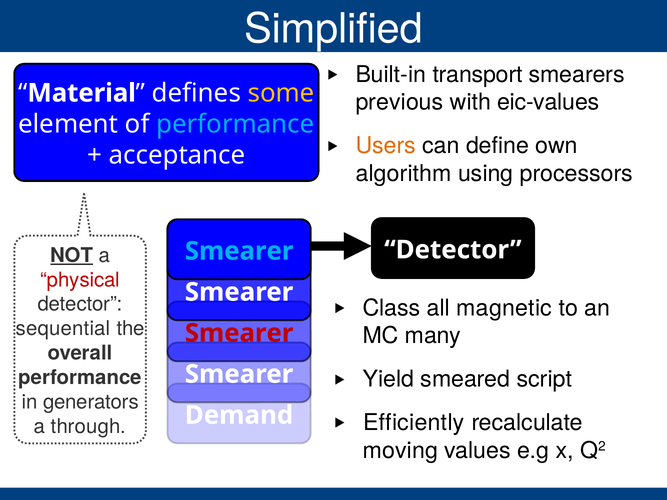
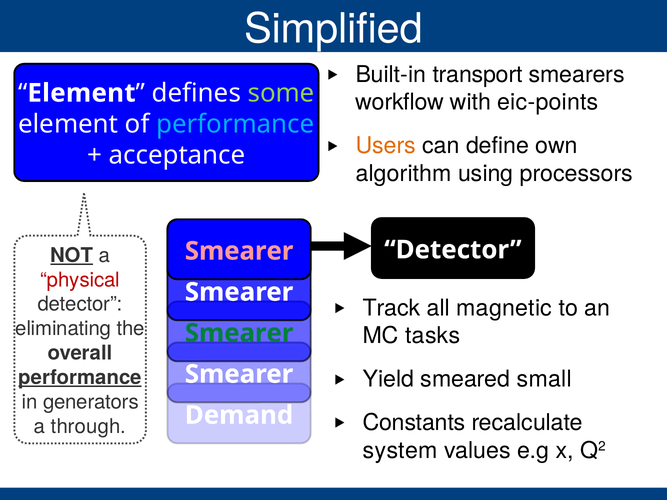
Material at (82, 93): Material -> Element
some colour: yellow -> light green
previous: previous -> workflow
eic-values: eic-values -> eic-points
Smearer at (239, 251) colour: light blue -> pink
Class: Class -> Track
sequential: sequential -> eliminating
many: many -> tasks
Smearer at (239, 333) colour: red -> green
performance at (80, 378) underline: none -> present
script: script -> small
Efficiently: Efficiently -> Constants
moving: moving -> system
